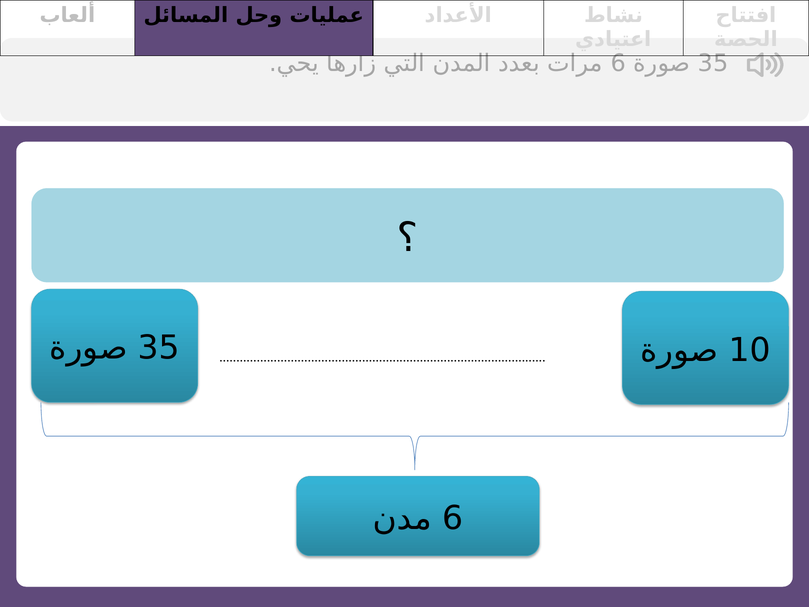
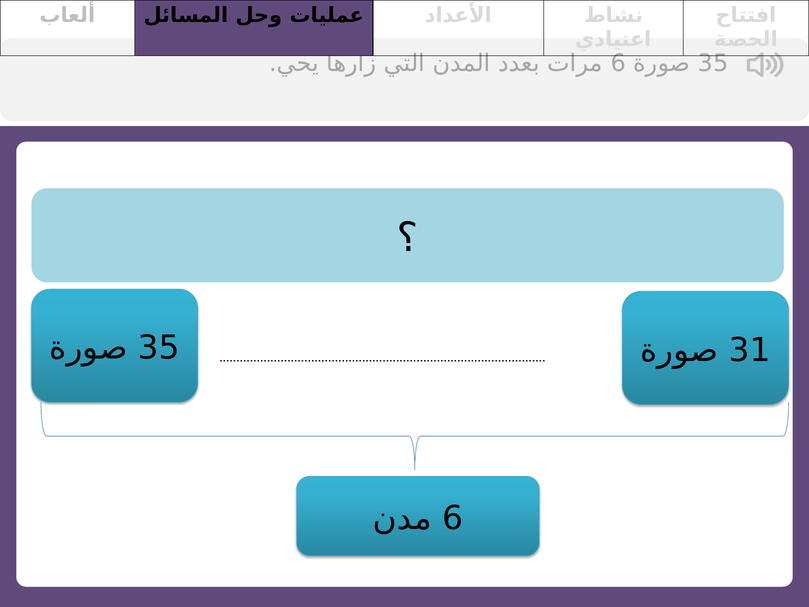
10: 10 -> 31
